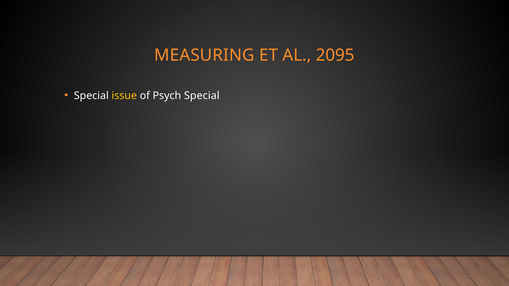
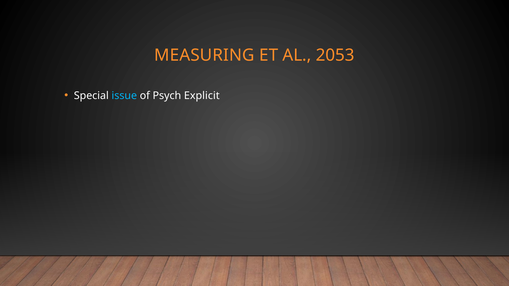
2095: 2095 -> 2053
issue colour: yellow -> light blue
Psych Special: Special -> Explicit
